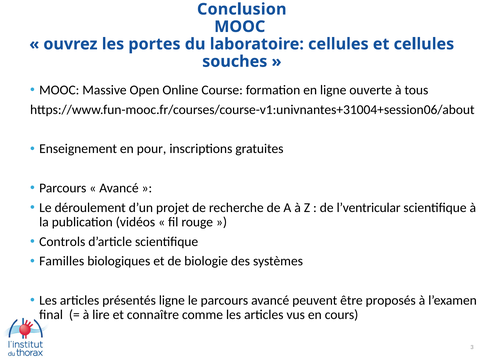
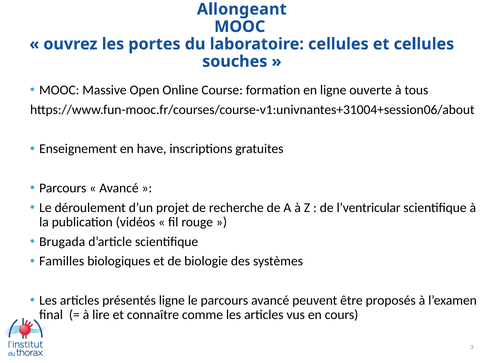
Conclusion: Conclusion -> Allongeant
pour: pour -> have
Controls: Controls -> Brugada
